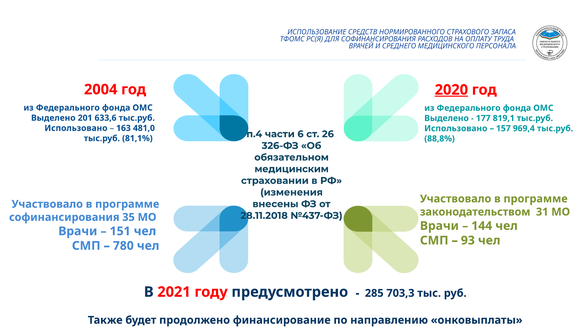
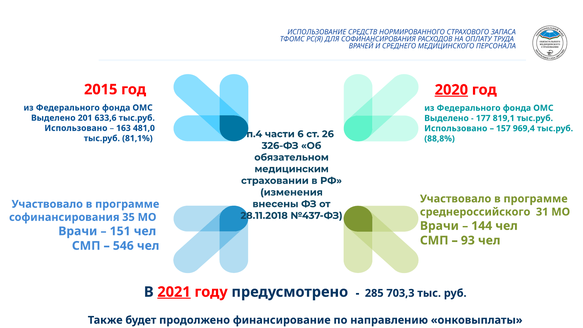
2004: 2004 -> 2015
законодательством: законодательством -> среднероссийского
780: 780 -> 546
2021 underline: none -> present
